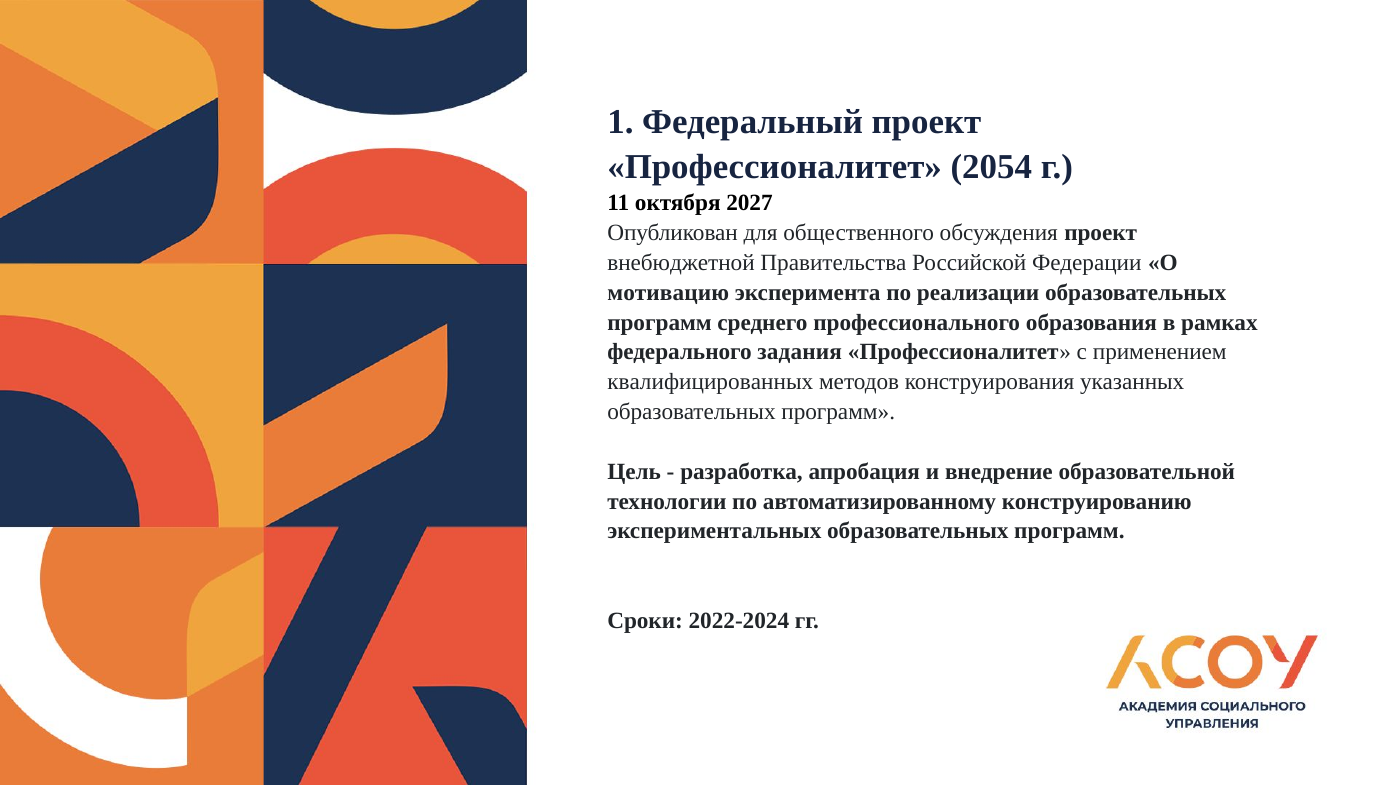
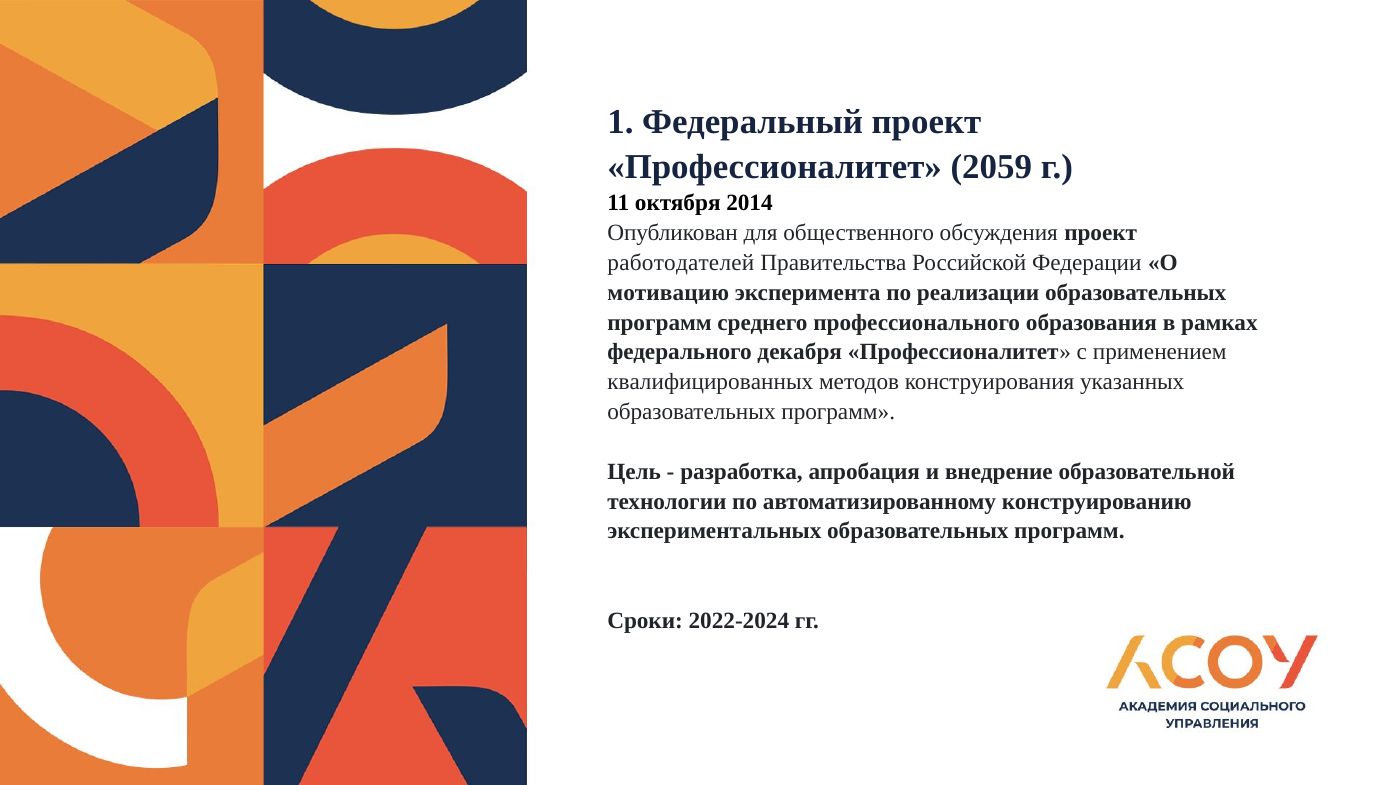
2054: 2054 -> 2059
2027: 2027 -> 2014
внебюджетной: внебюджетной -> работодателей
задания: задания -> декабря
